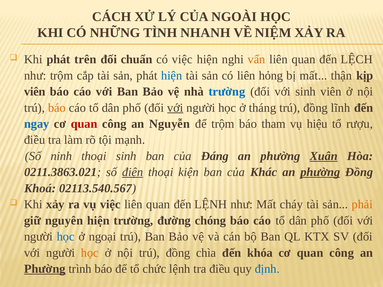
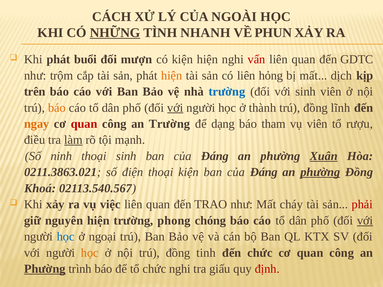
NHỮNG underline: none -> present
NIỆM: NIỆM -> PHUN
trên: trên -> buổi
chuẩn: chuẩn -> mượn
có việc: việc -> kiện
vấn colour: orange -> red
LỆCH: LỆCH -> GDTC
hiện at (172, 76) colour: blue -> orange
thận: thận -> dịch
viên at (35, 92): viên -> trên
tháng: tháng -> thành
ngay colour: blue -> orange
an Nguyễn: Nguyễn -> Trường
để trộm: trộm -> dạng
vụ hiệu: hiệu -> viên
làm underline: none -> present
điện underline: present -> none
Khác at (264, 172): Khác -> Đáng
đến LỆNH: LỆNH -> TRAO
phải colour: orange -> red
đường: đường -> phong
với at (365, 221) underline: none -> present
chìa: chìa -> tinh
đến khóa: khóa -> chức
chức lệnh: lệnh -> nghi
tra điều: điều -> giấu
định colour: blue -> red
